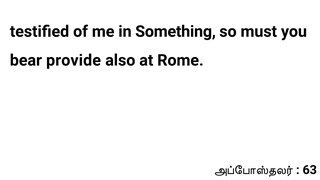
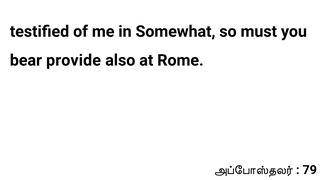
Something: Something -> Somewhat
63: 63 -> 79
